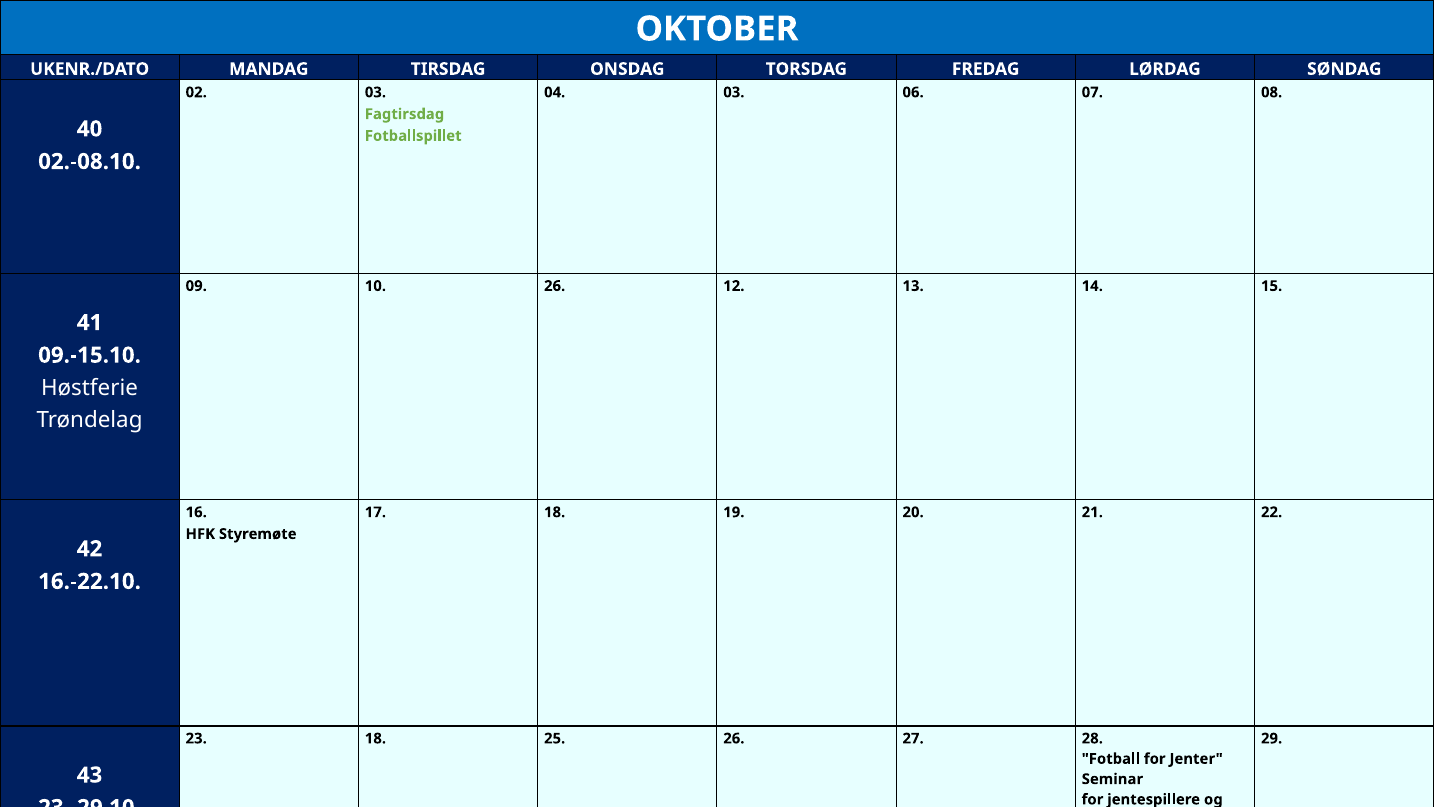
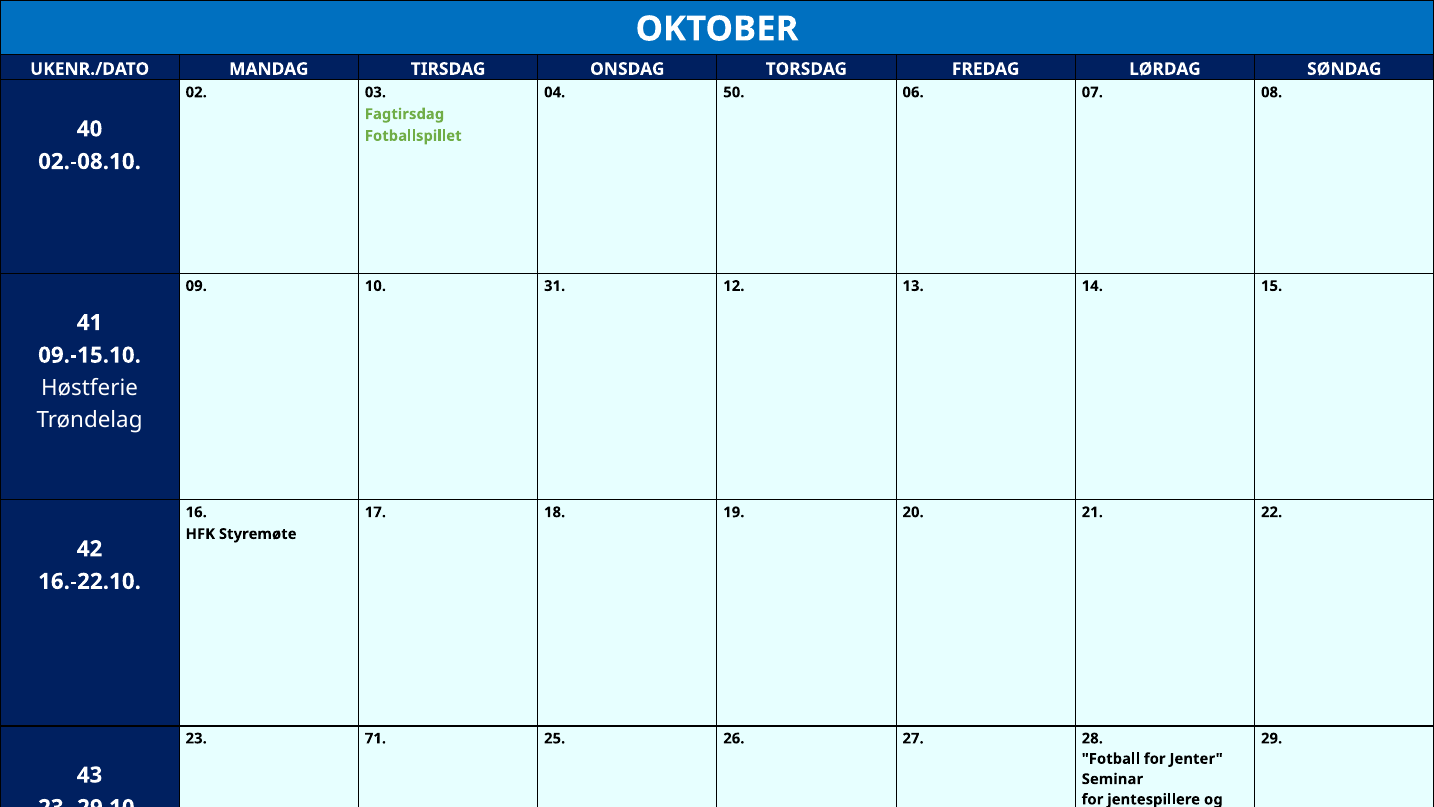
04 03: 03 -> 50
10 26: 26 -> 31
23 18: 18 -> 71
